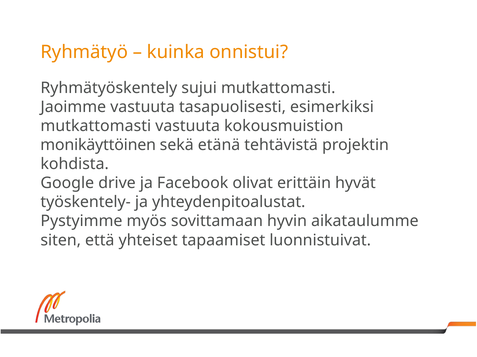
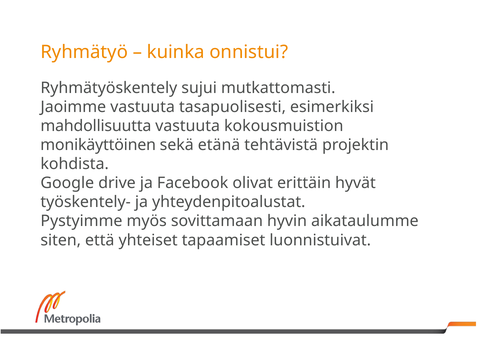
mutkattomasti at (96, 126): mutkattomasti -> mahdollisuutta
